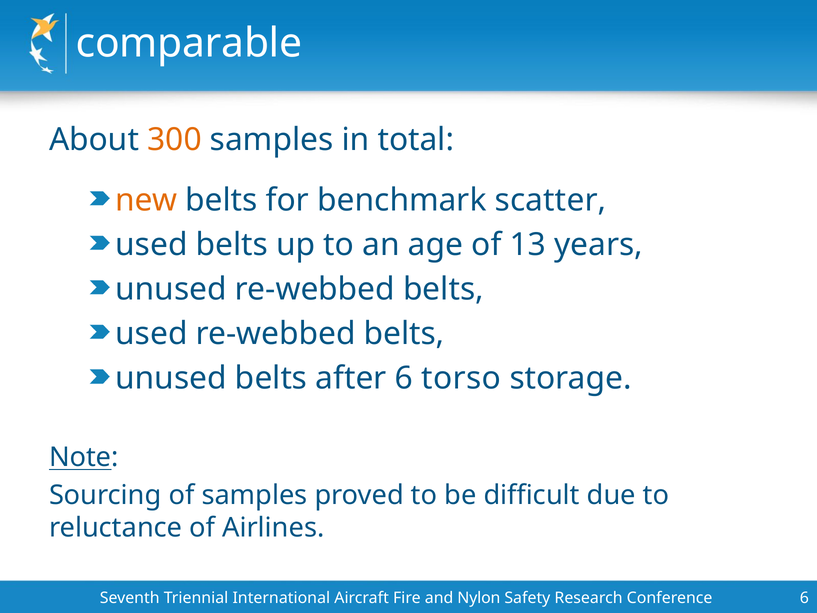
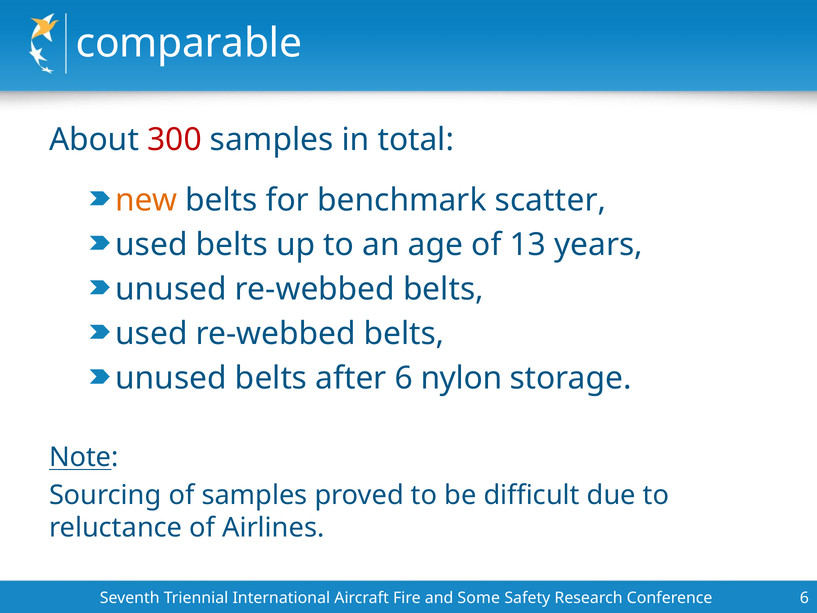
300 colour: orange -> red
torso: torso -> nylon
Nylon: Nylon -> Some
